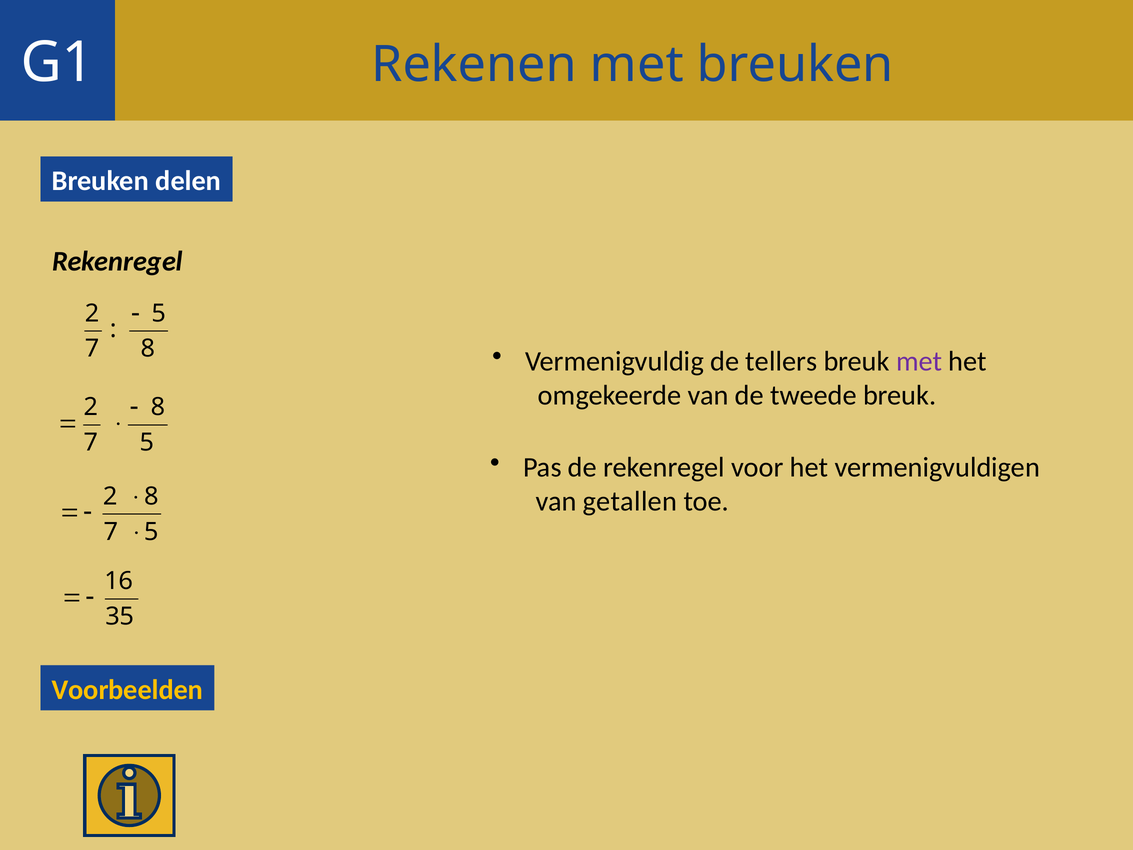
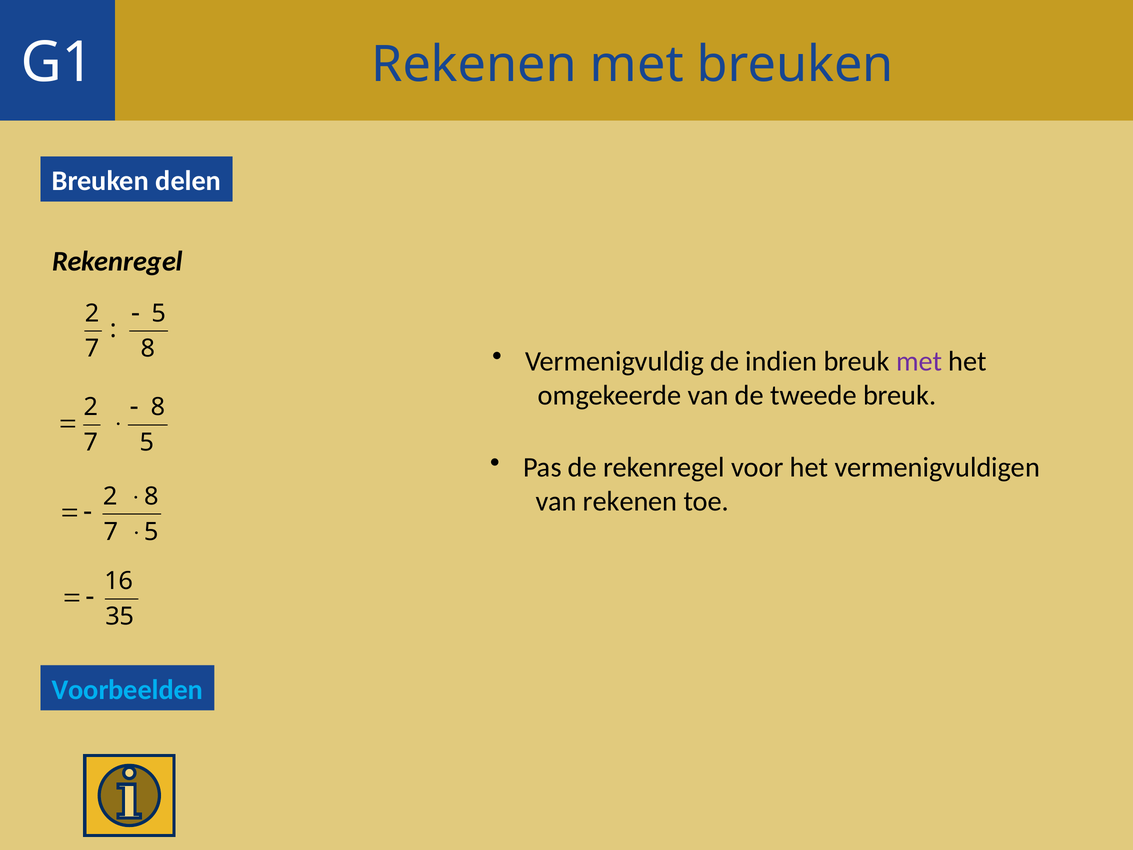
tellers: tellers -> indien
van getallen: getallen -> rekenen
Voorbeelden colour: yellow -> light blue
